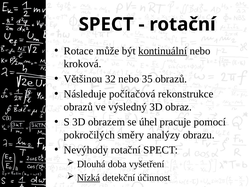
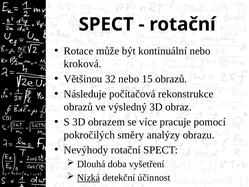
kontinuální underline: present -> none
35: 35 -> 15
úhel: úhel -> více
